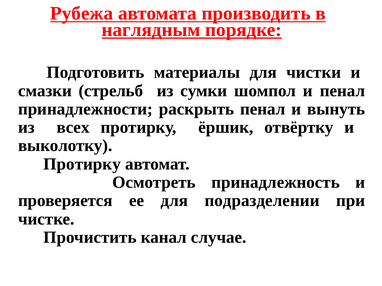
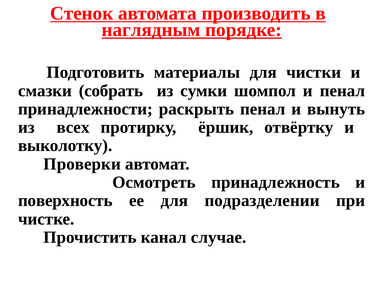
Рубежа: Рубежа -> Стенок
стрельб: стрельб -> собрать
Протирку at (82, 164): Протирку -> Проверки
проверяется: проверяется -> поверхность
